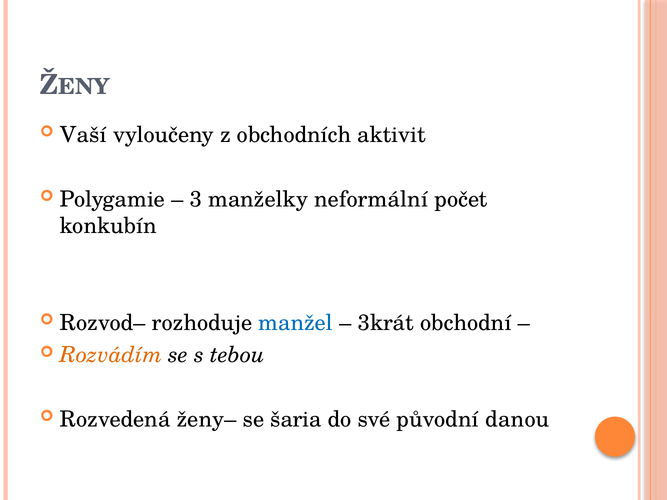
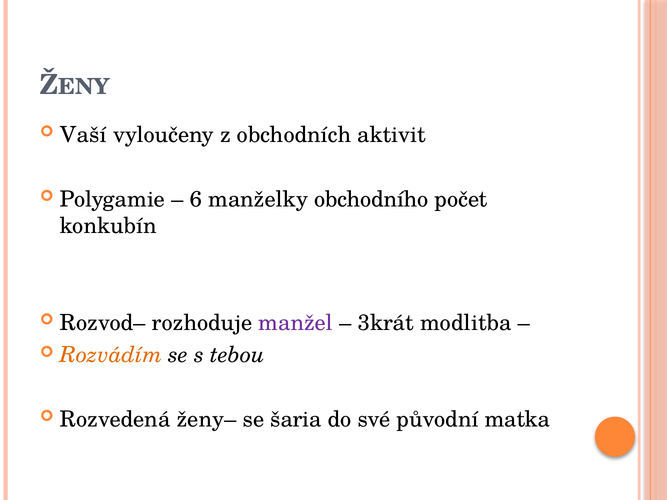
3: 3 -> 6
neformální: neformální -> obchodního
manžel colour: blue -> purple
obchodní: obchodní -> modlitba
danou: danou -> matka
